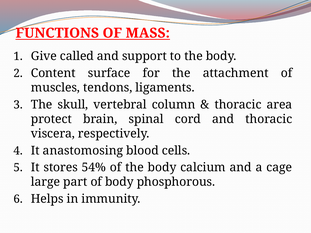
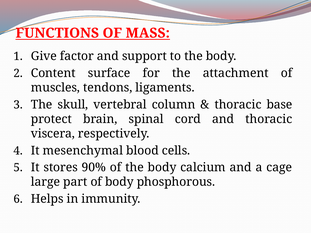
called: called -> factor
area: area -> base
anastomosing: anastomosing -> mesenchymal
54%: 54% -> 90%
